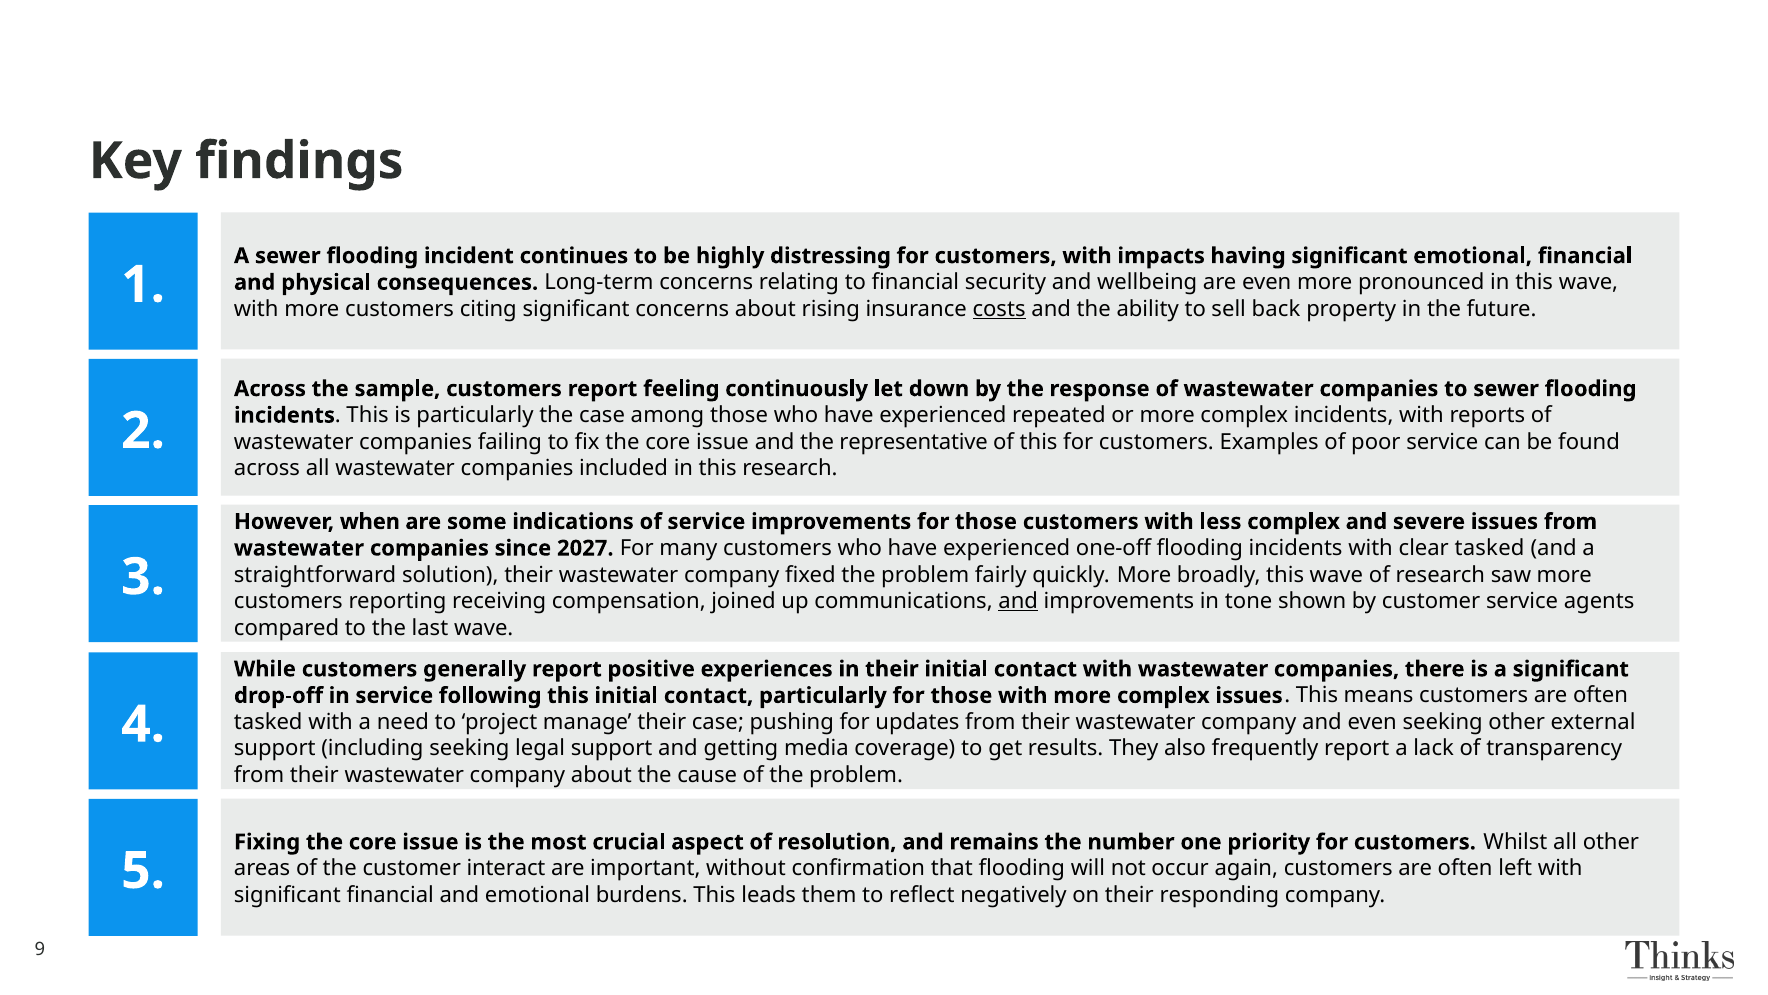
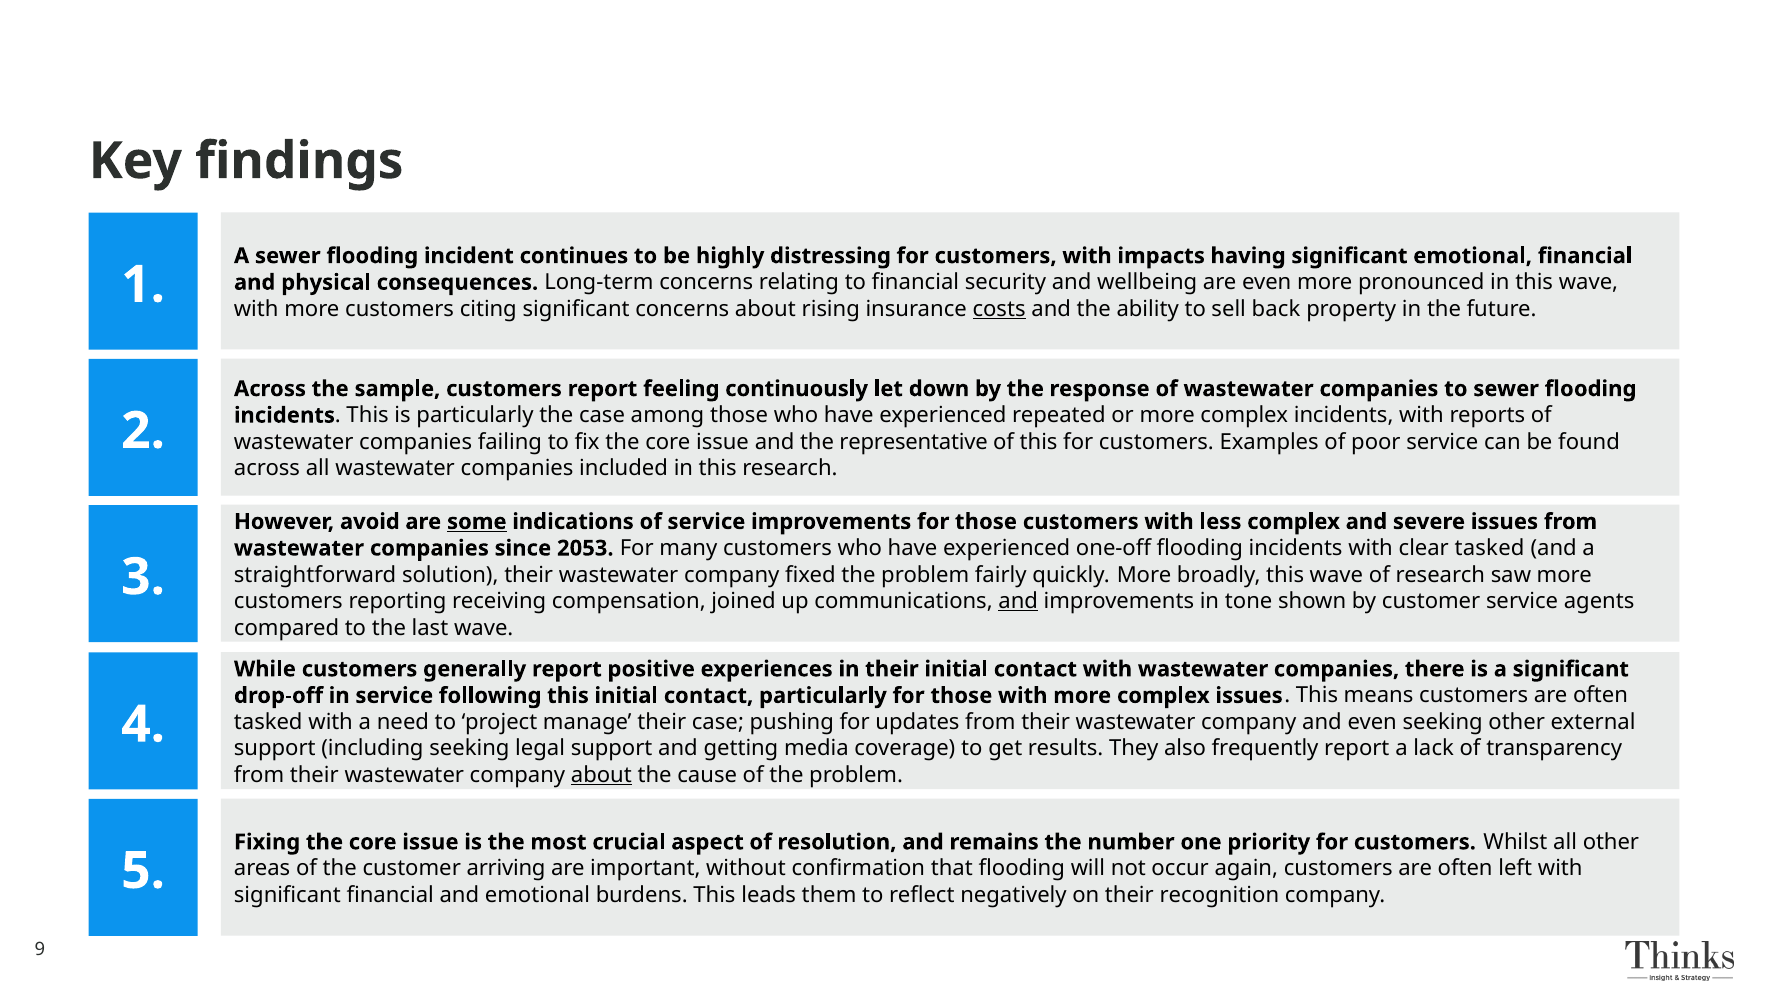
when: when -> avoid
some underline: none -> present
2027: 2027 -> 2053
about at (601, 775) underline: none -> present
interact: interact -> arriving
responding: responding -> recognition
